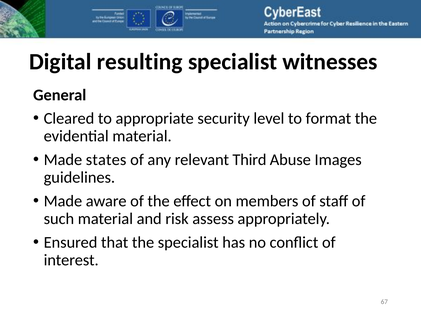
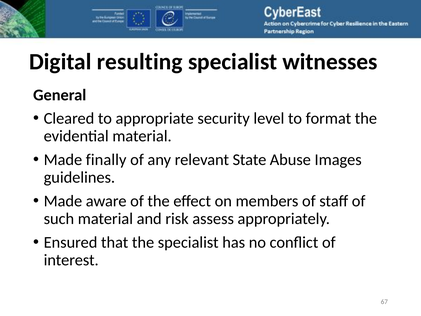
states: states -> finally
Third: Third -> State
